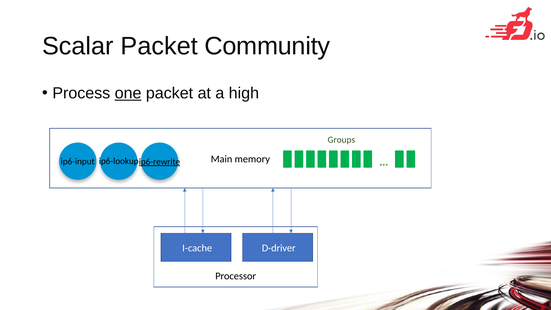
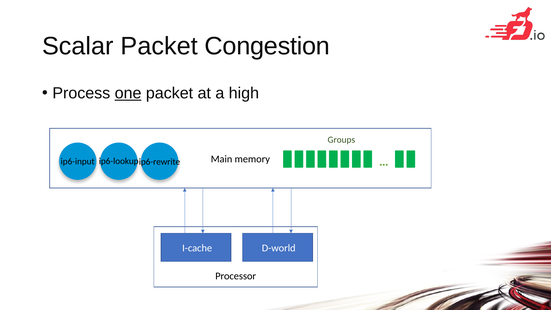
Community: Community -> Congestion
ip6-rewrite underline: present -> none
D-driver: D-driver -> D-world
